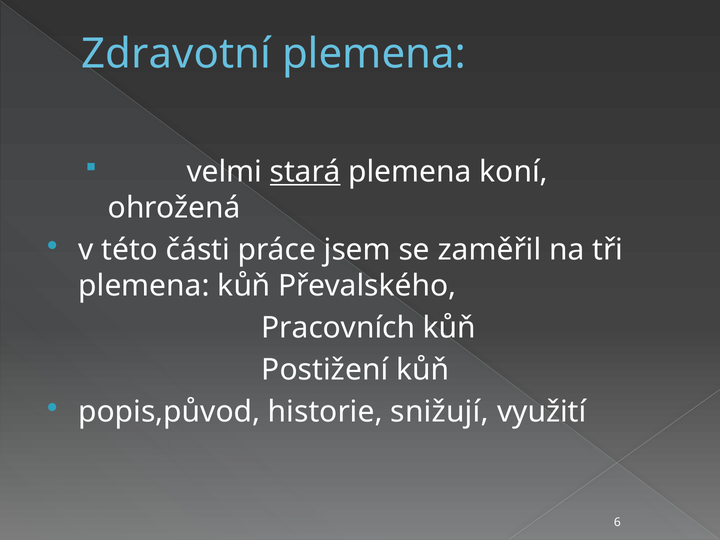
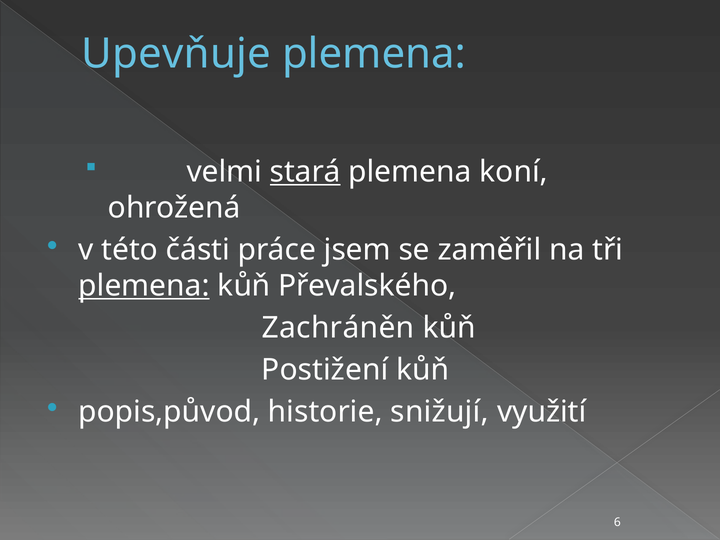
Zdravotní: Zdravotní -> Upevňuje
plemena at (144, 286) underline: none -> present
Pracovních: Pracovních -> Zachráněn
